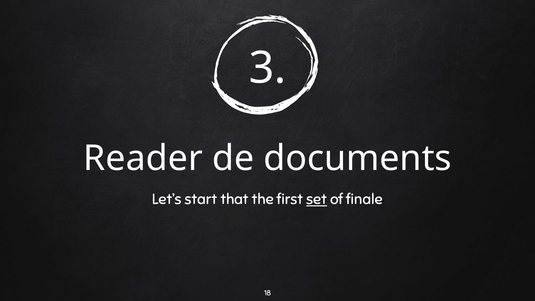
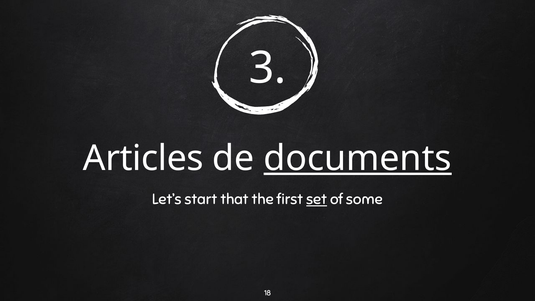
Reader: Reader -> Articles
documents underline: none -> present
finale: finale -> some
